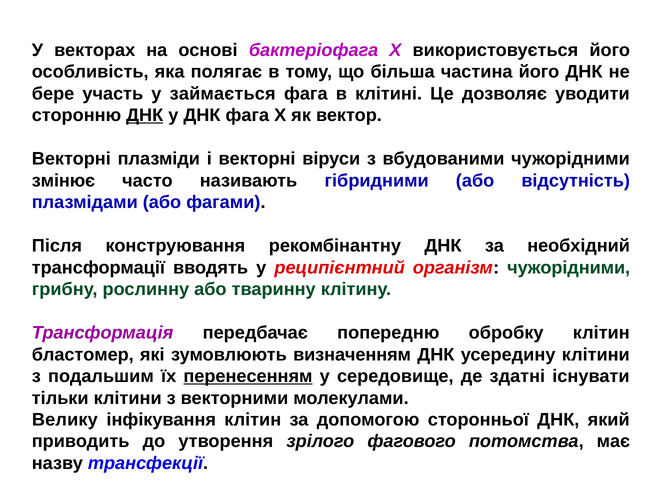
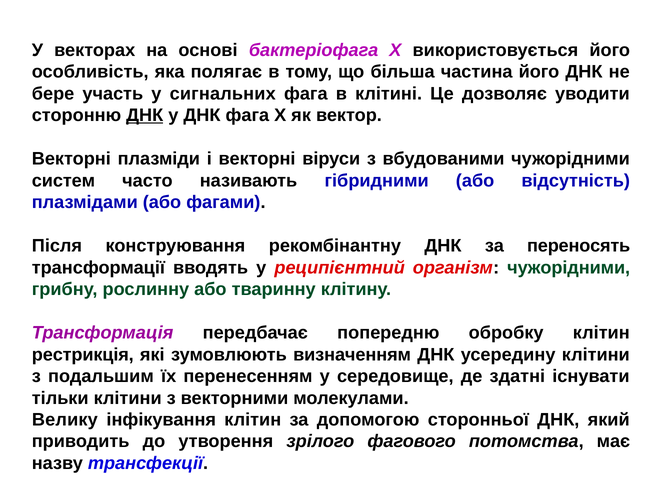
займається: займається -> сигнальних
змінює: змінює -> систем
необхідний: необхідний -> переносять
бластомер: бластомер -> рестрикція
перенесенням underline: present -> none
